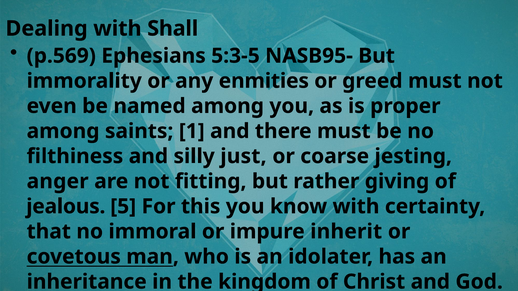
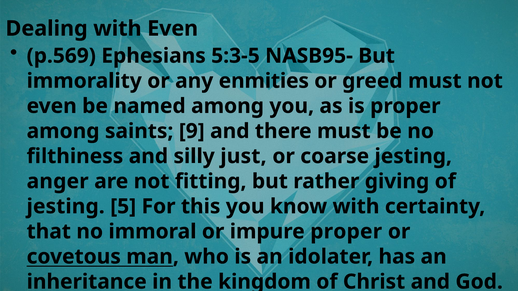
with Shall: Shall -> Even
1: 1 -> 9
jealous at (66, 207): jealous -> jesting
impure inherit: inherit -> proper
